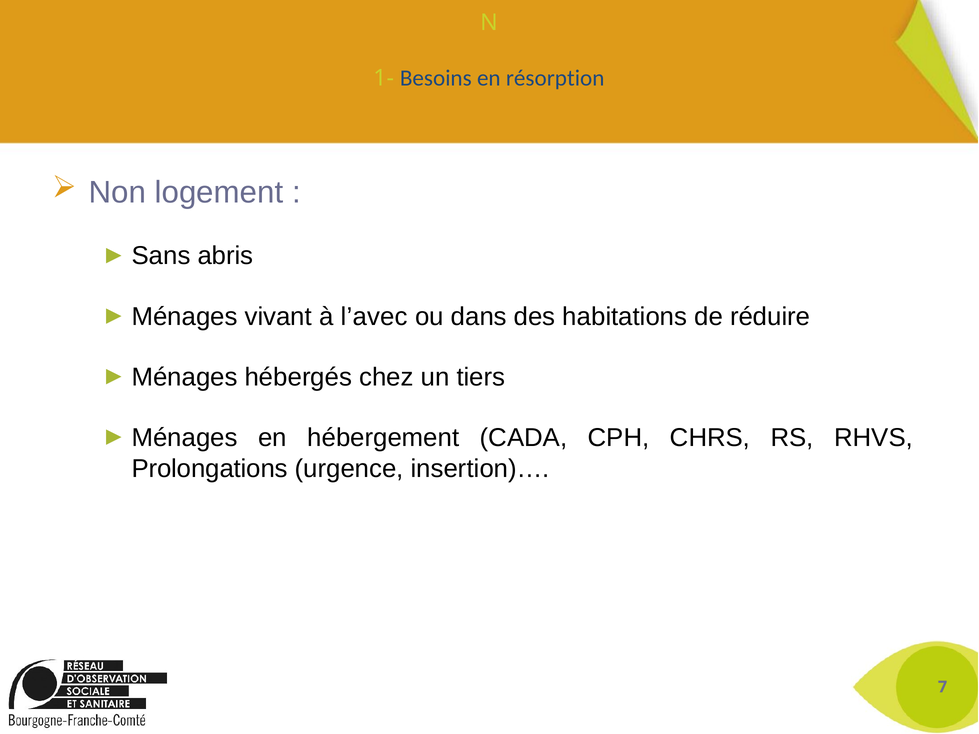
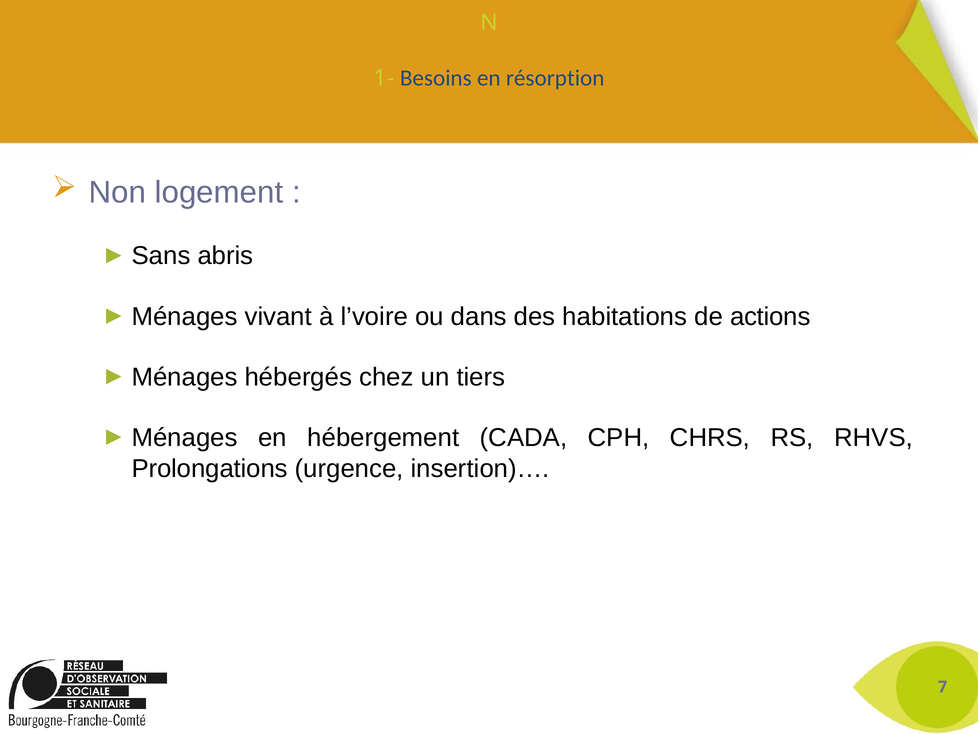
l’avec: l’avec -> l’voire
réduire: réduire -> actions
